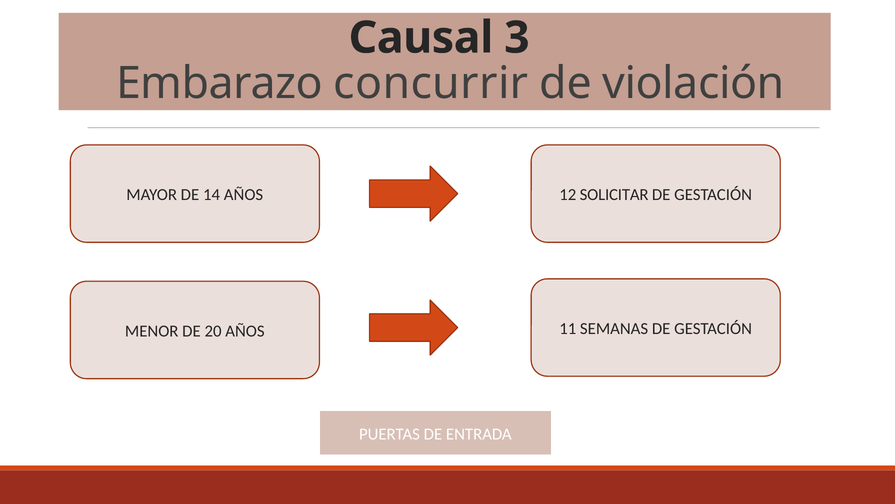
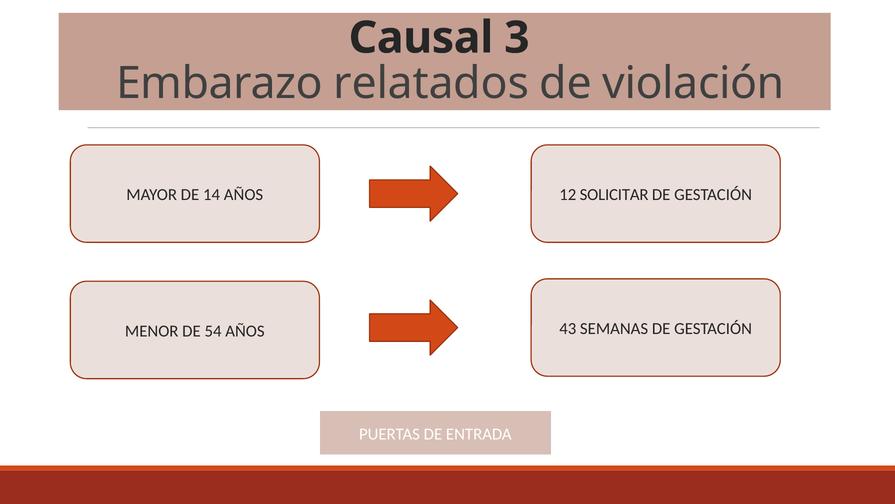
concurrir: concurrir -> relatados
20: 20 -> 54
11: 11 -> 43
